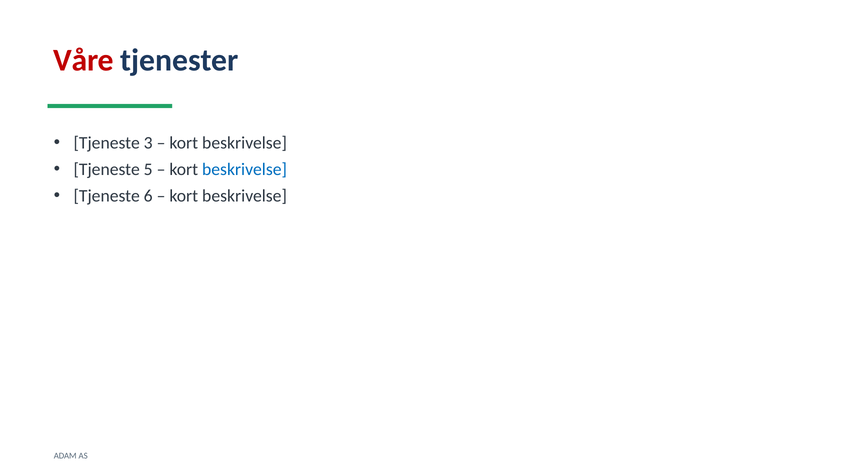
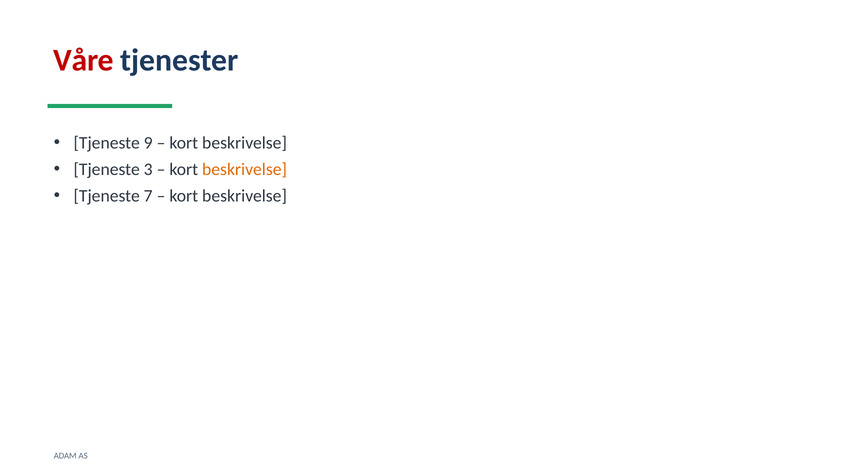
3: 3 -> 9
5: 5 -> 3
beskrivelse at (245, 170) colour: blue -> orange
6: 6 -> 7
